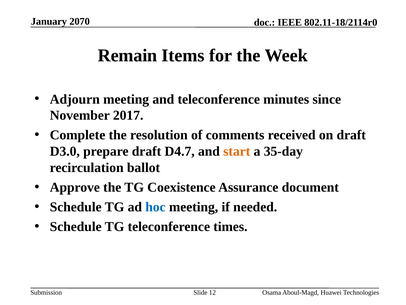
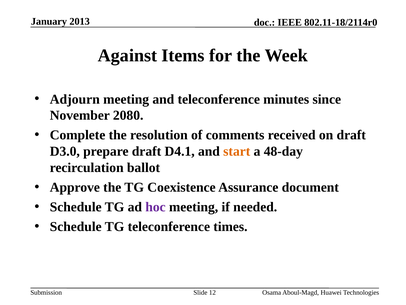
2070: 2070 -> 2013
Remain: Remain -> Against
2017: 2017 -> 2080
D4.7: D4.7 -> D4.1
35-day: 35-day -> 48-day
hoc colour: blue -> purple
